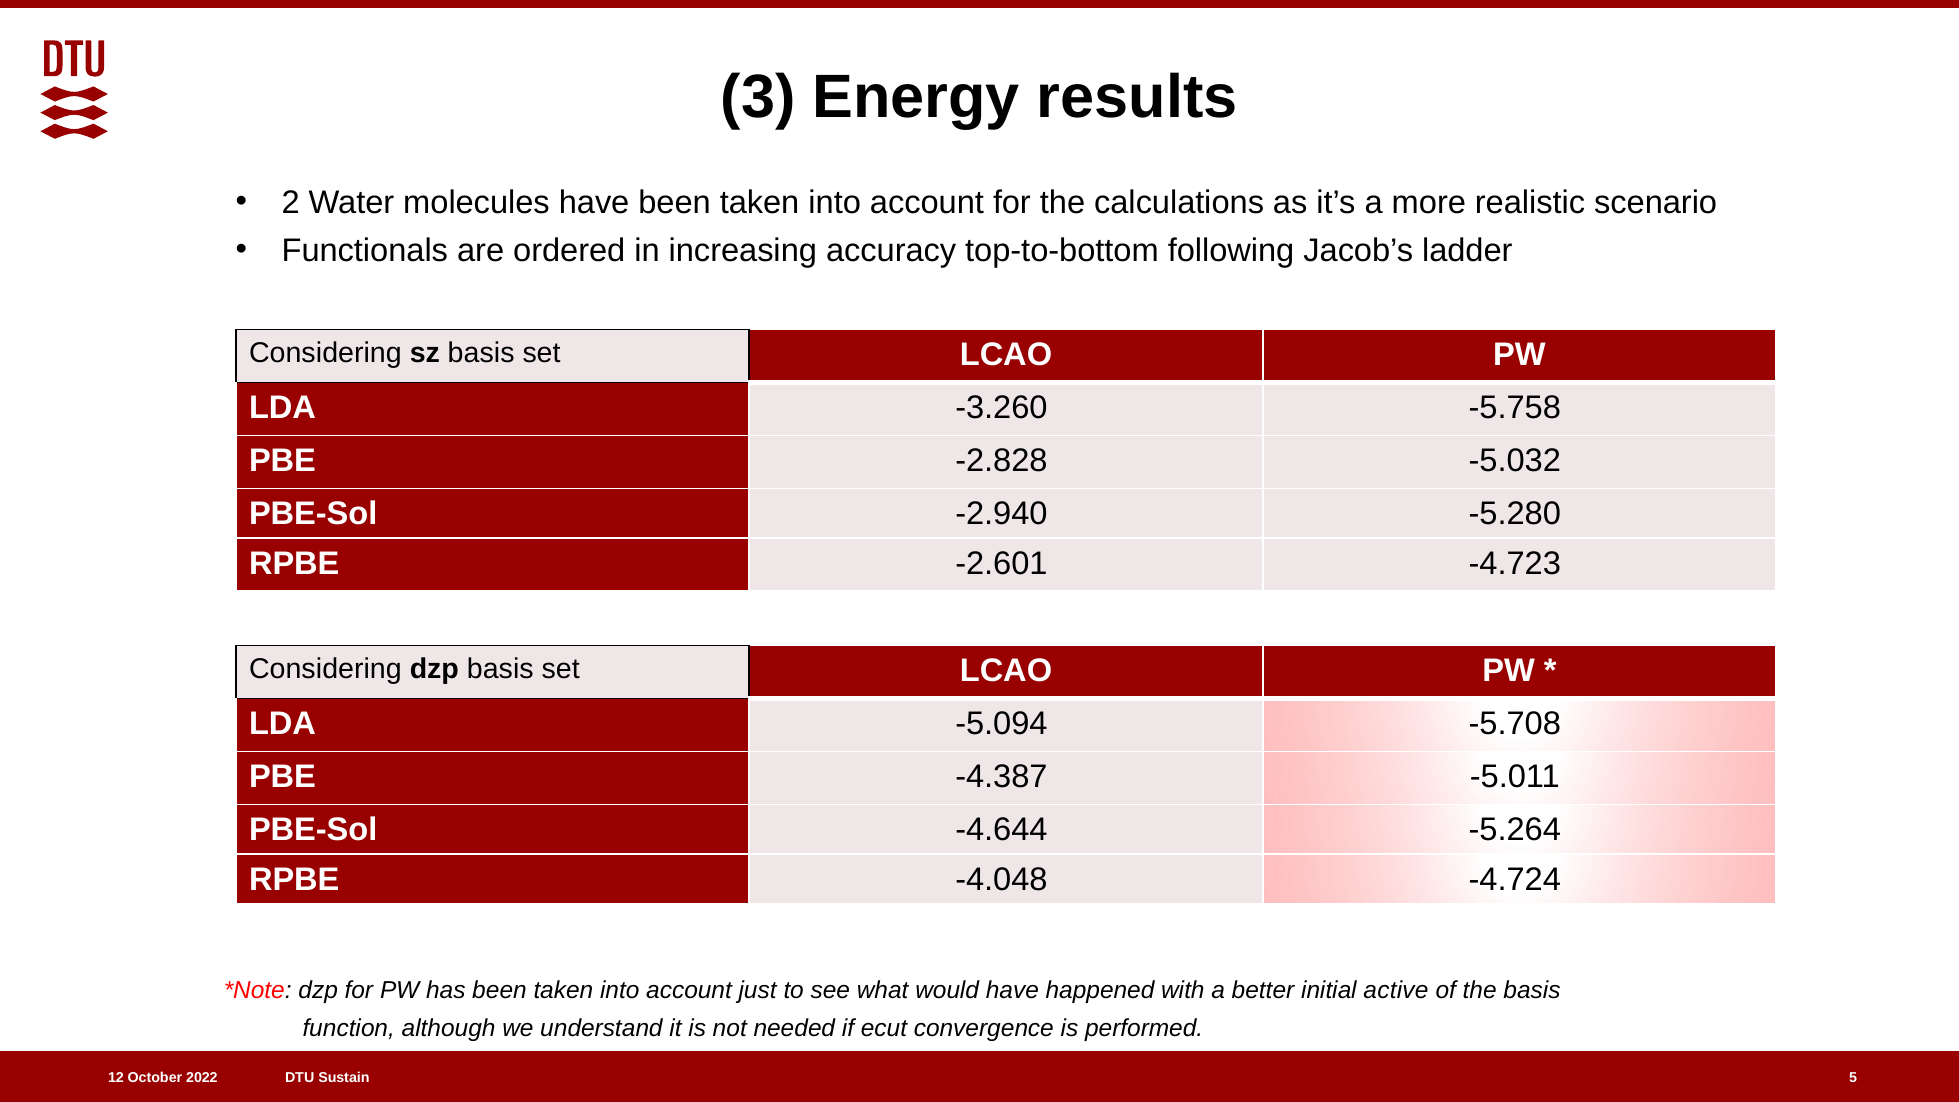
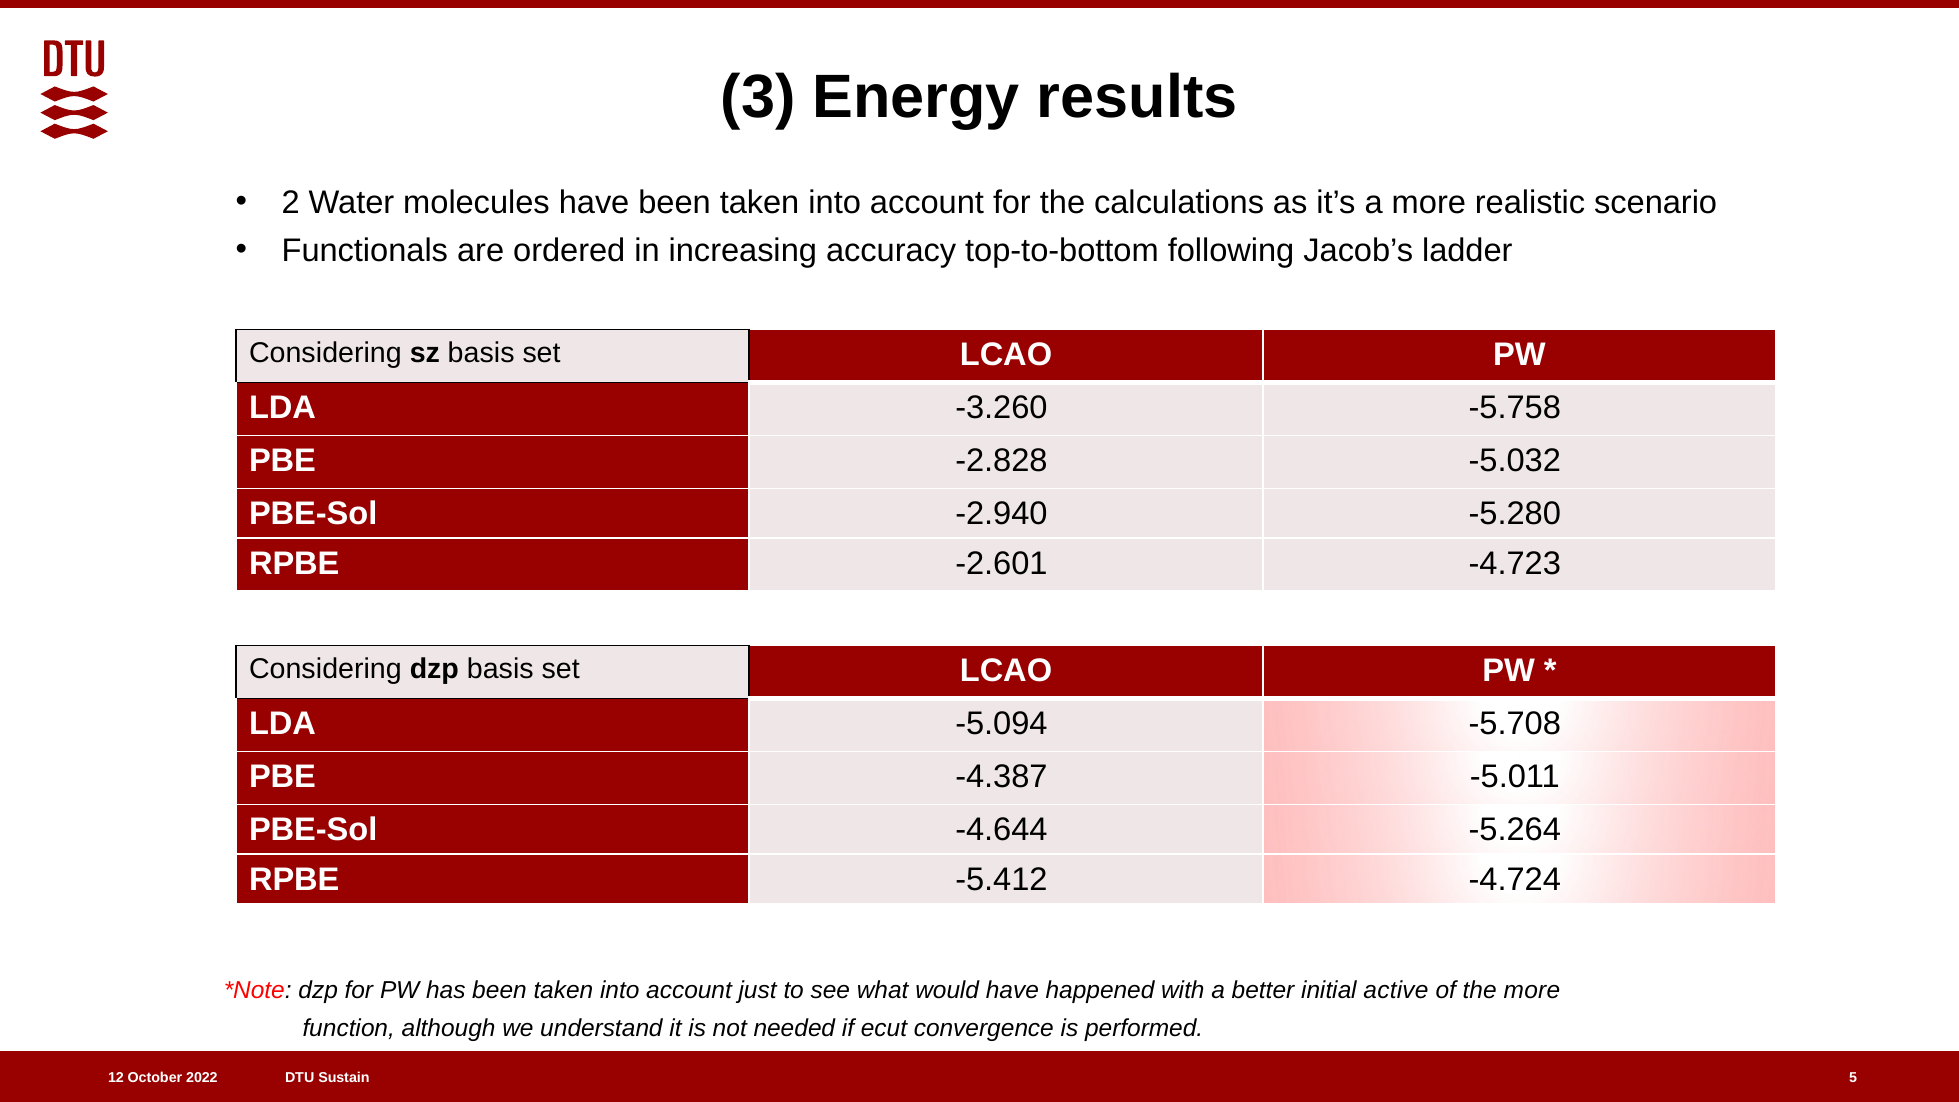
-4.048: -4.048 -> -5.412
the basis: basis -> more
